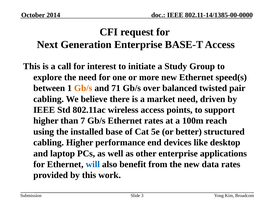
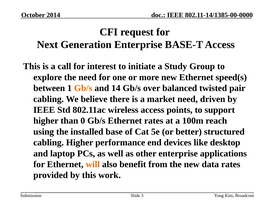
71: 71 -> 14
7: 7 -> 0
will colour: blue -> orange
